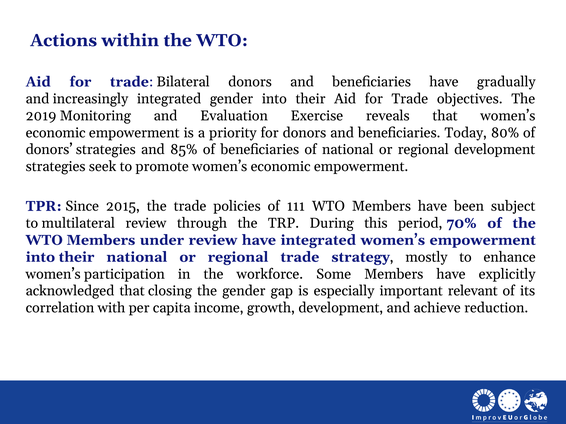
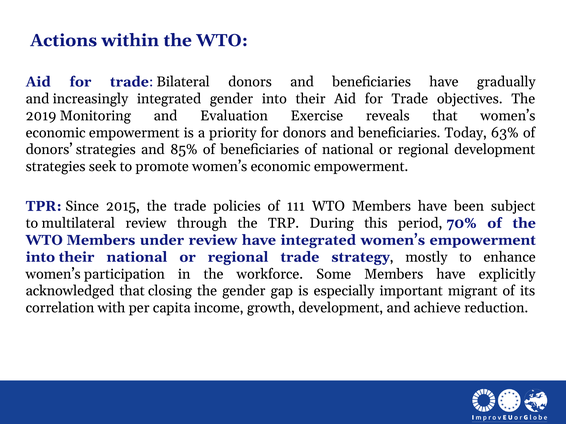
80%: 80% -> 63%
relevant: relevant -> migrant
